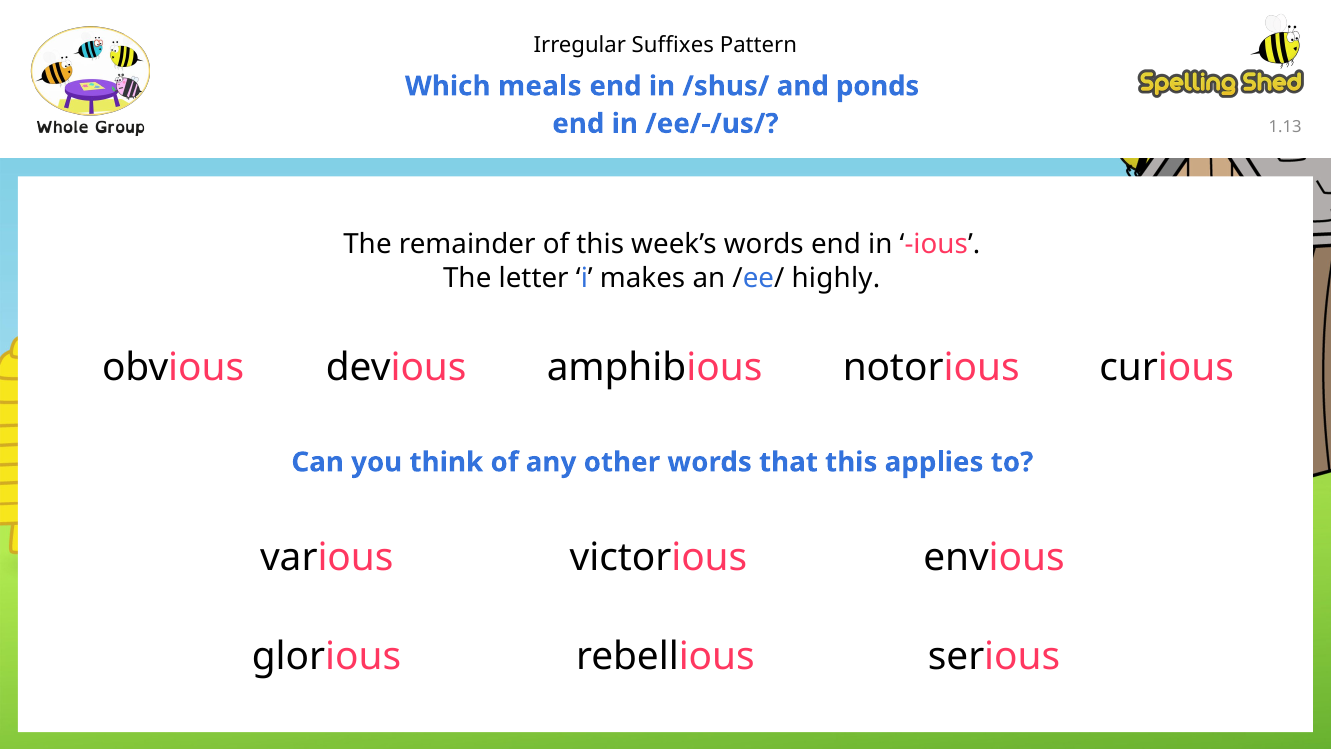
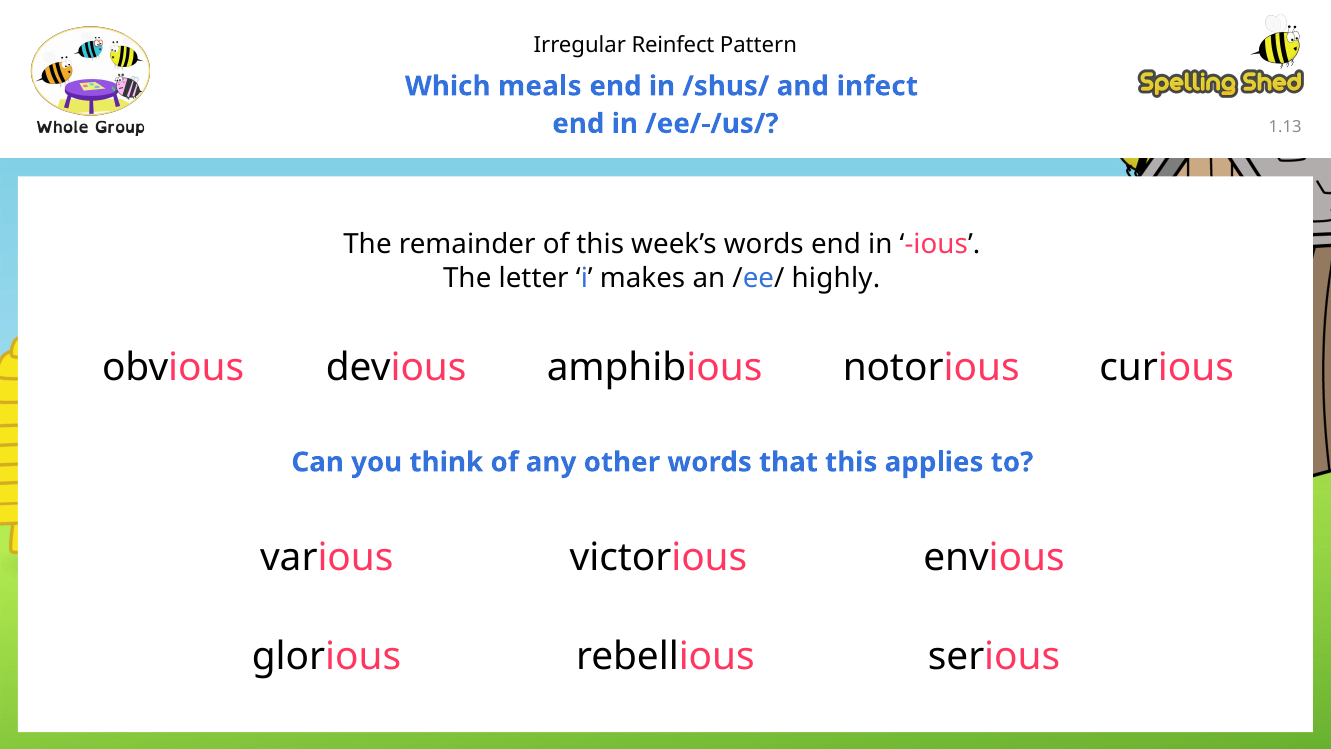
Suffixes: Suffixes -> Reinfect
ponds: ponds -> infect
